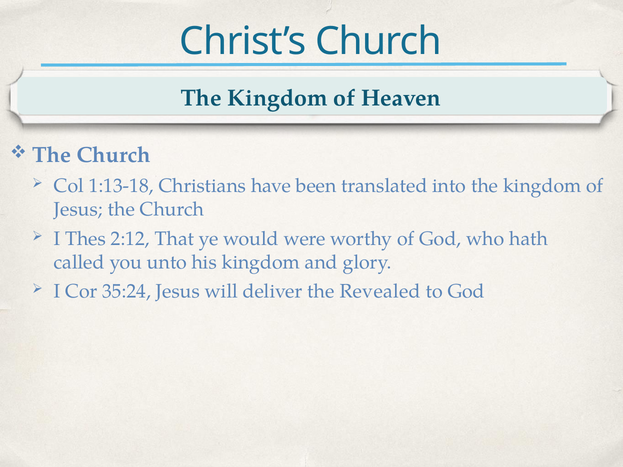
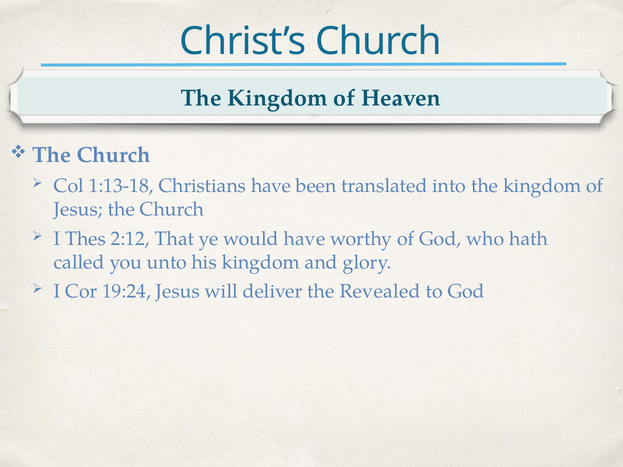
would were: were -> have
35:24: 35:24 -> 19:24
